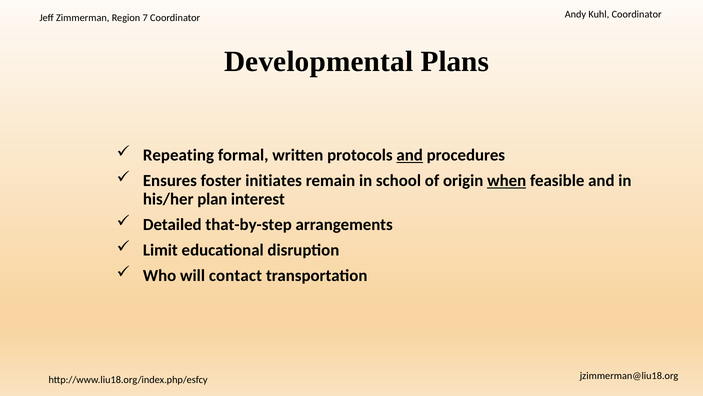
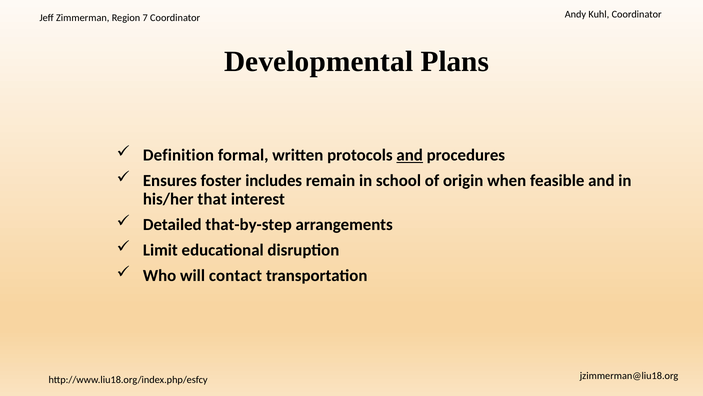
Repeating: Repeating -> Definition
initiates: initiates -> includes
when underline: present -> none
plan: plan -> that
